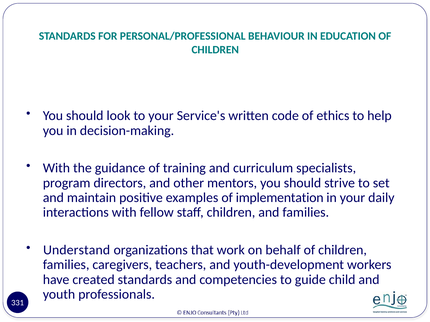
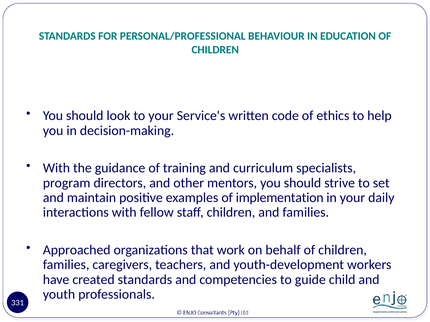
Understand: Understand -> Approached
